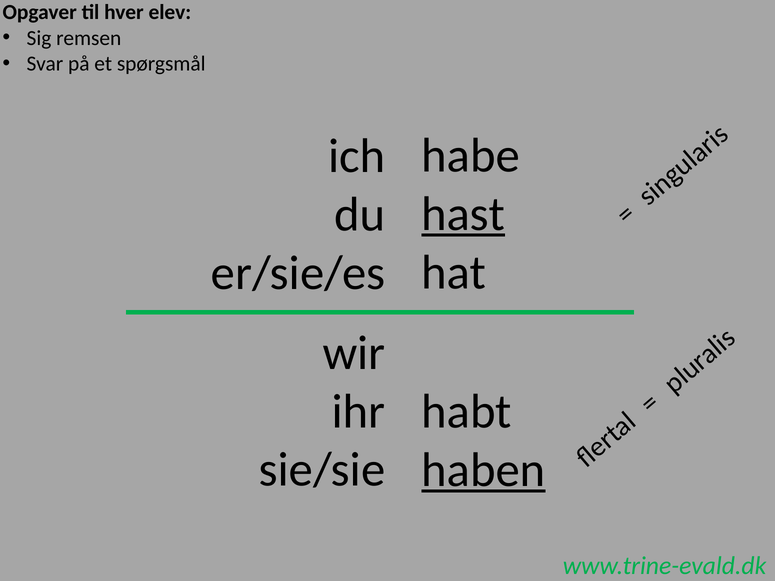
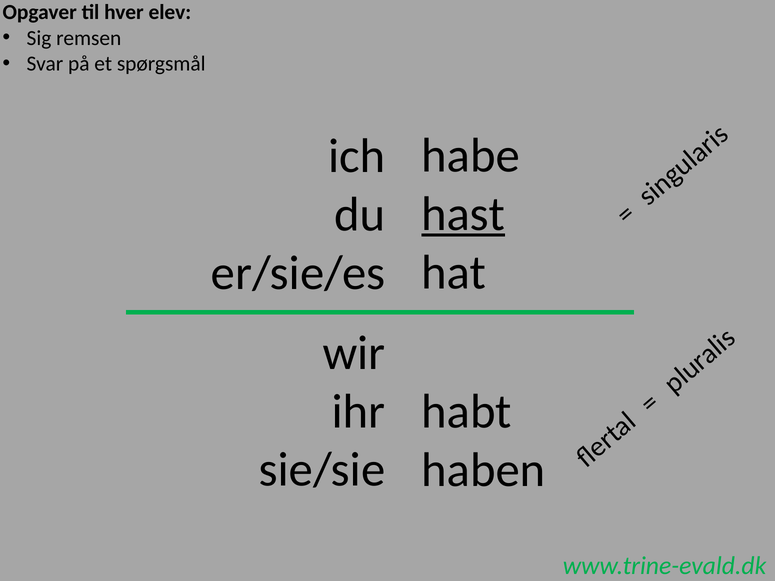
haben underline: present -> none
